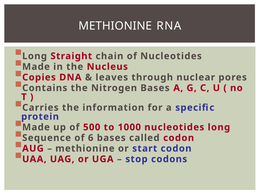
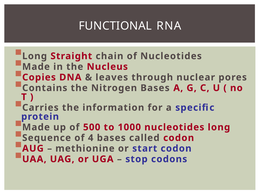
METHIONINE at (115, 26): METHIONINE -> FUNCTIONAL
6: 6 -> 4
